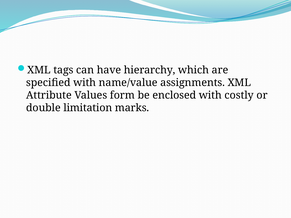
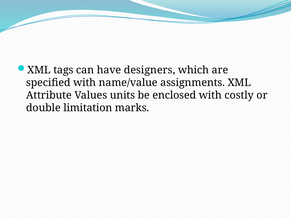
hierarchy: hierarchy -> designers
form: form -> units
